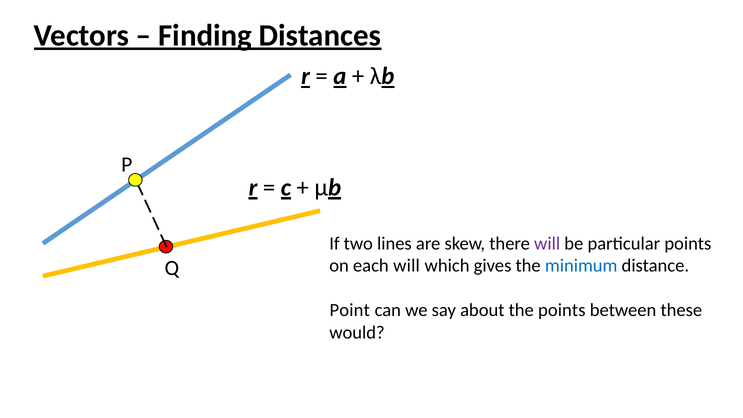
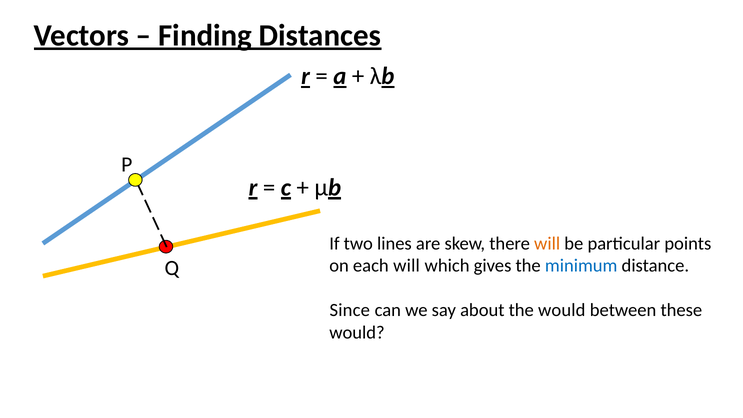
will at (547, 243) colour: purple -> orange
Point: Point -> Since
the points: points -> would
